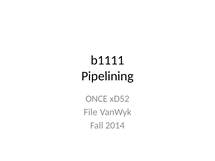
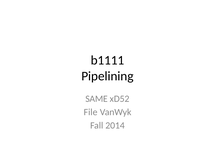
ONCE: ONCE -> SAME
